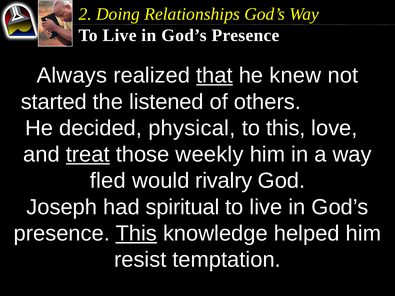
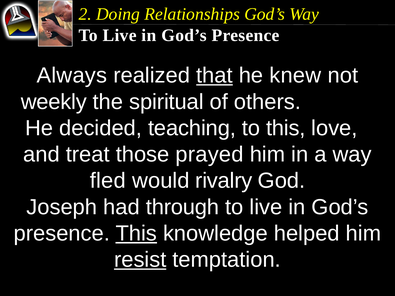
started: started -> weekly
listened: listened -> spiritual
physical: physical -> teaching
treat underline: present -> none
weekly: weekly -> prayed
spiritual: spiritual -> through
resist underline: none -> present
